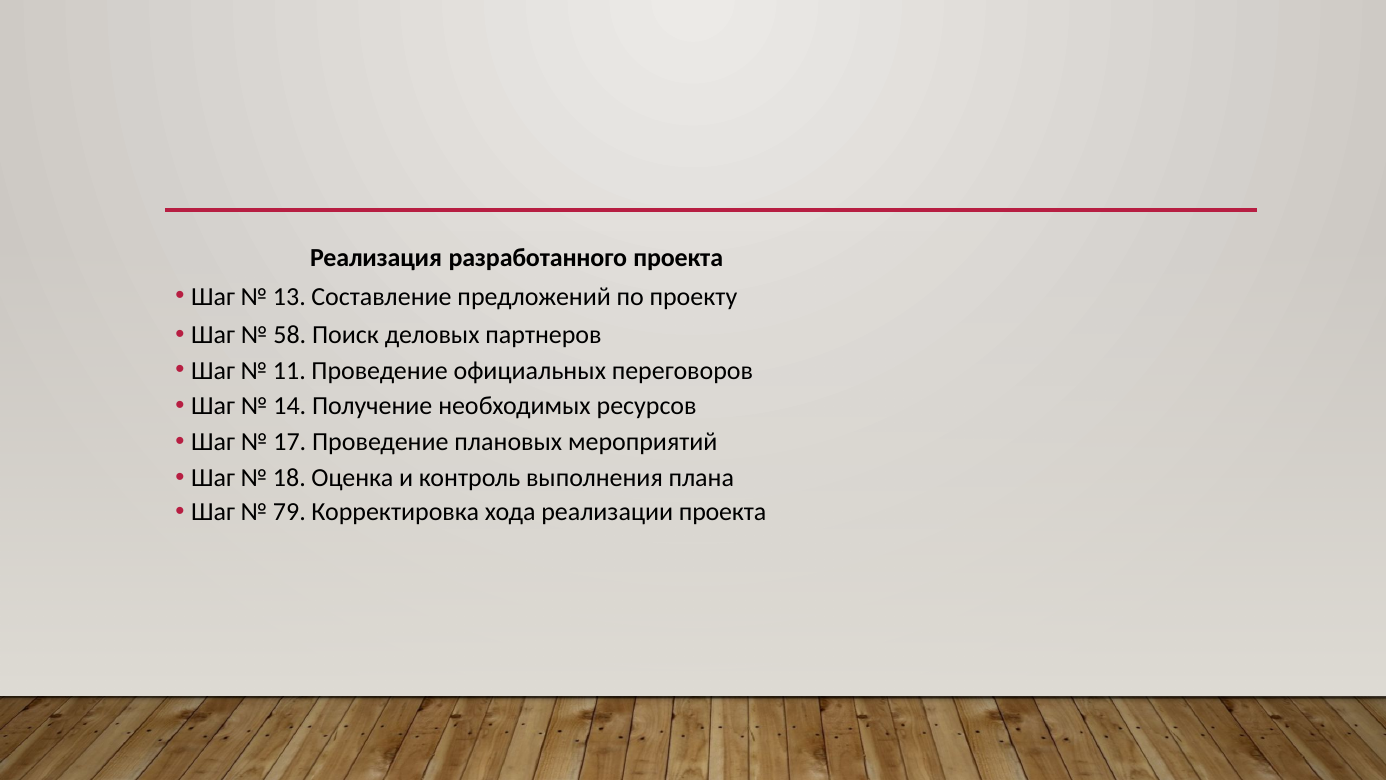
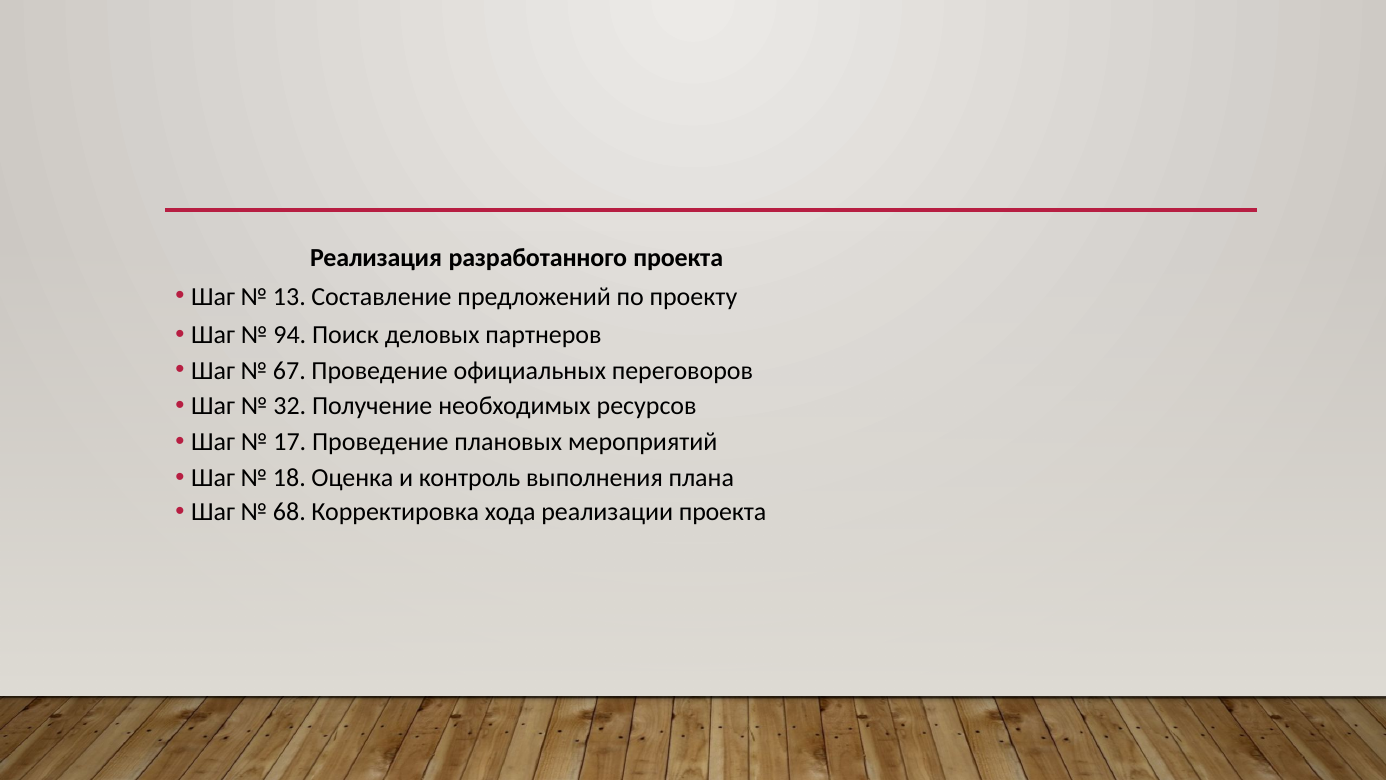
58: 58 -> 94
11: 11 -> 67
14: 14 -> 32
79: 79 -> 68
